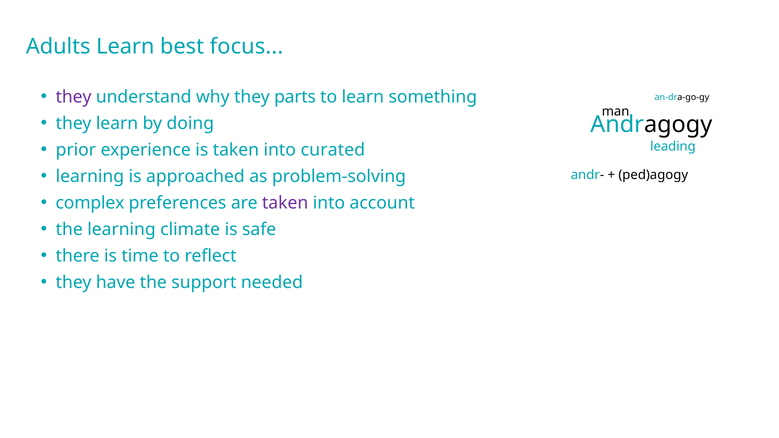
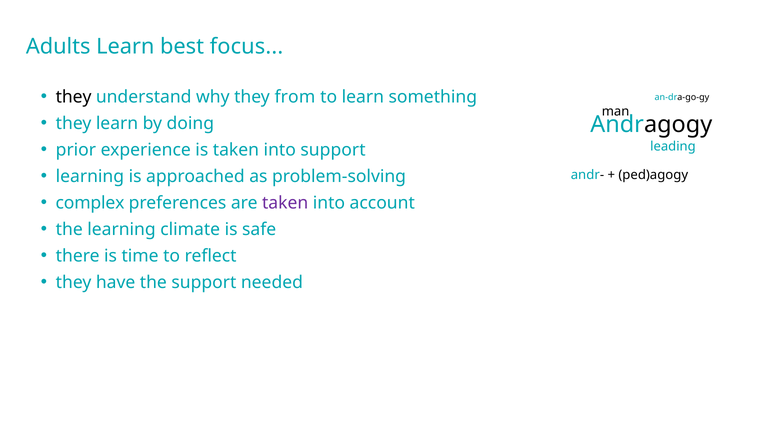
they at (74, 97) colour: purple -> black
parts: parts -> from
into curated: curated -> support
